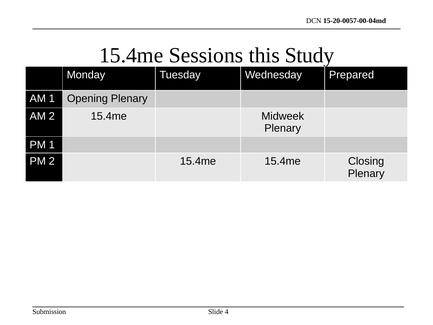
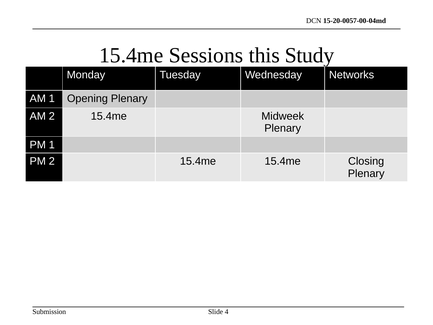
Prepared: Prepared -> Networks
